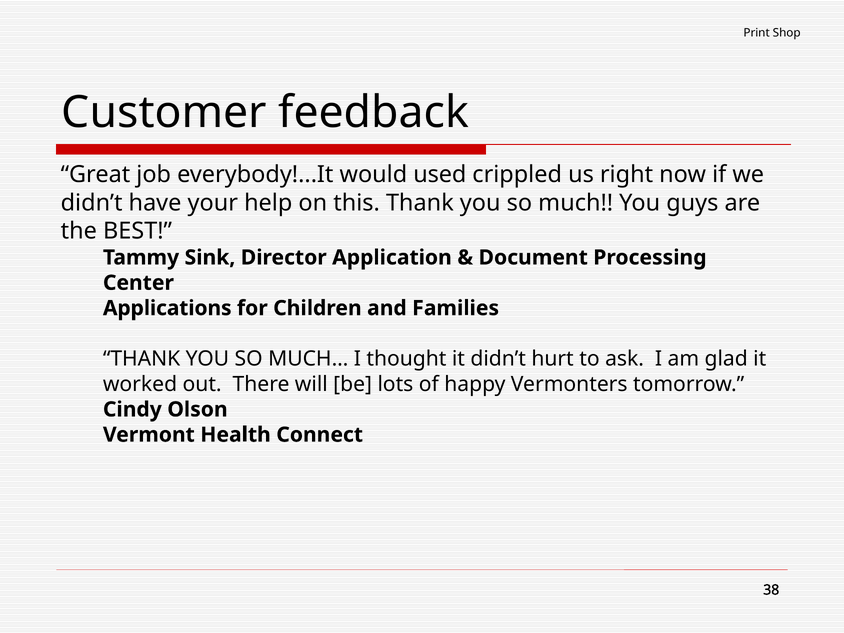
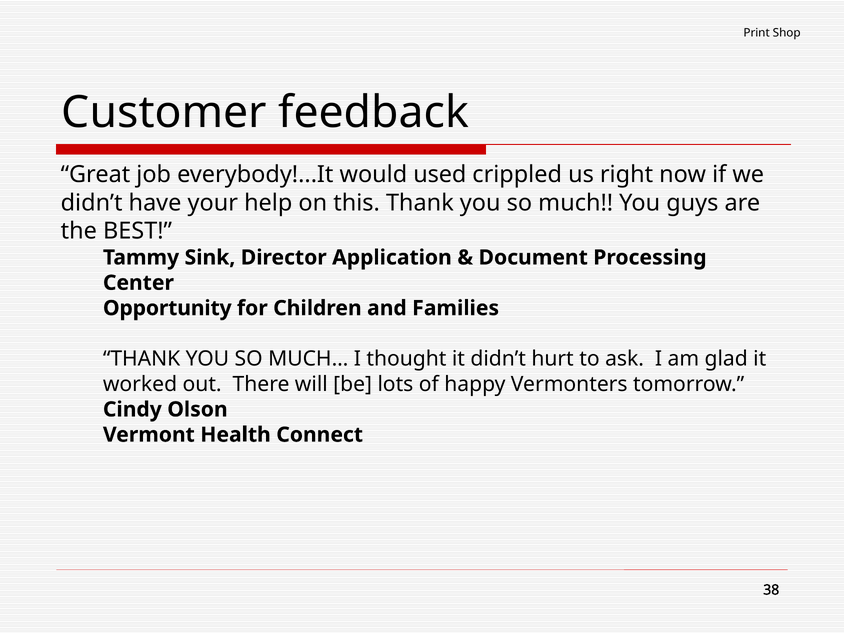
Applications: Applications -> Opportunity
